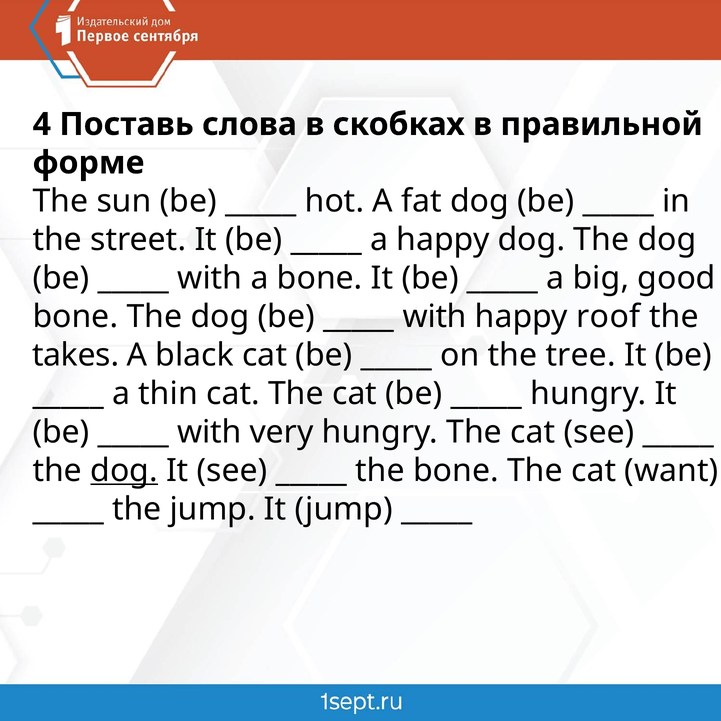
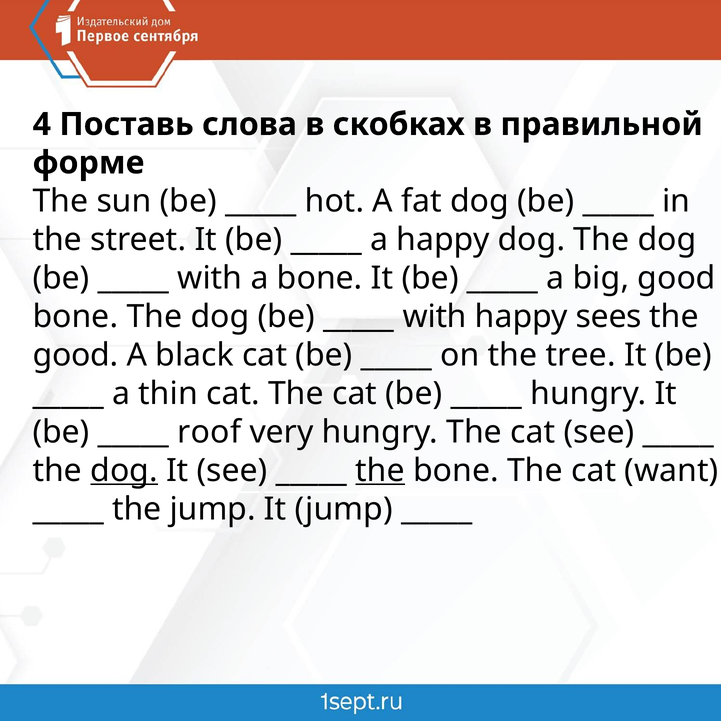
roof: roof -> sees
takes at (76, 355): takes -> good
with at (209, 432): with -> roof
the at (380, 471) underline: none -> present
